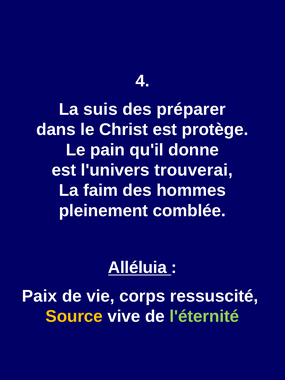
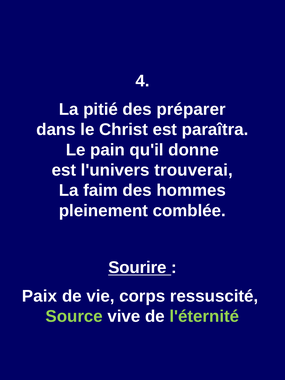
suis: suis -> pitié
protège: protège -> paraîtra
Alléluia: Alléluia -> Sourire
Source colour: yellow -> light green
